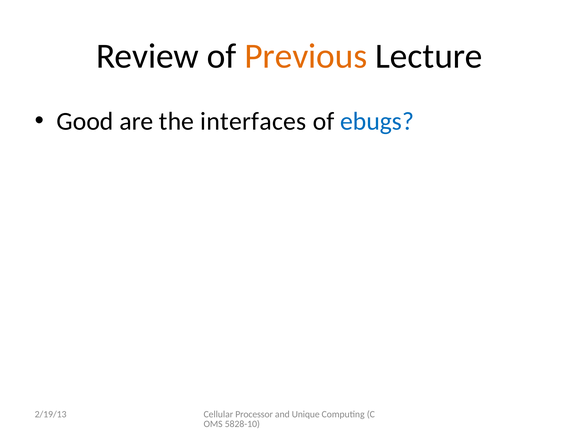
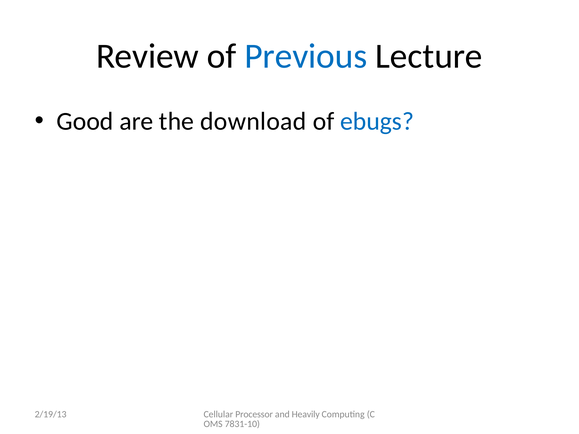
Previous colour: orange -> blue
interfaces: interfaces -> download
Unique: Unique -> Heavily
5828-10: 5828-10 -> 7831-10
